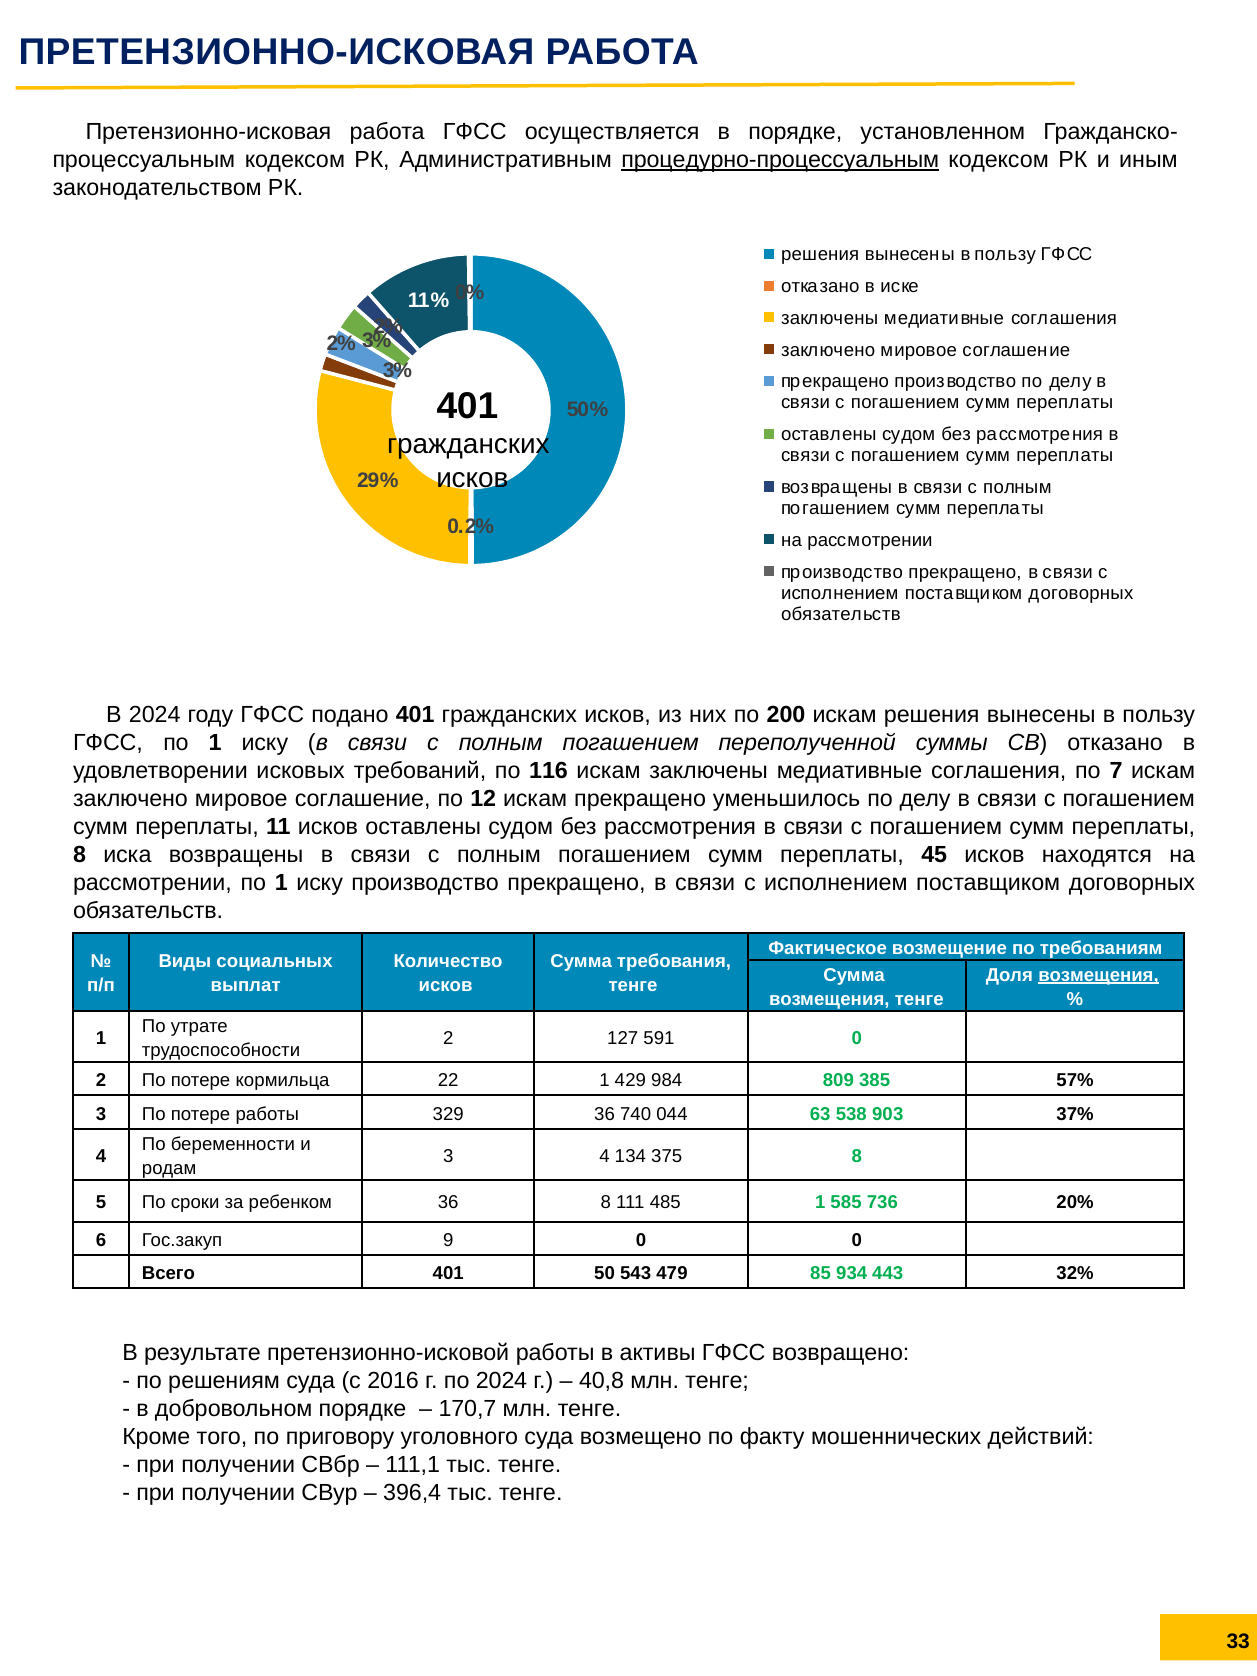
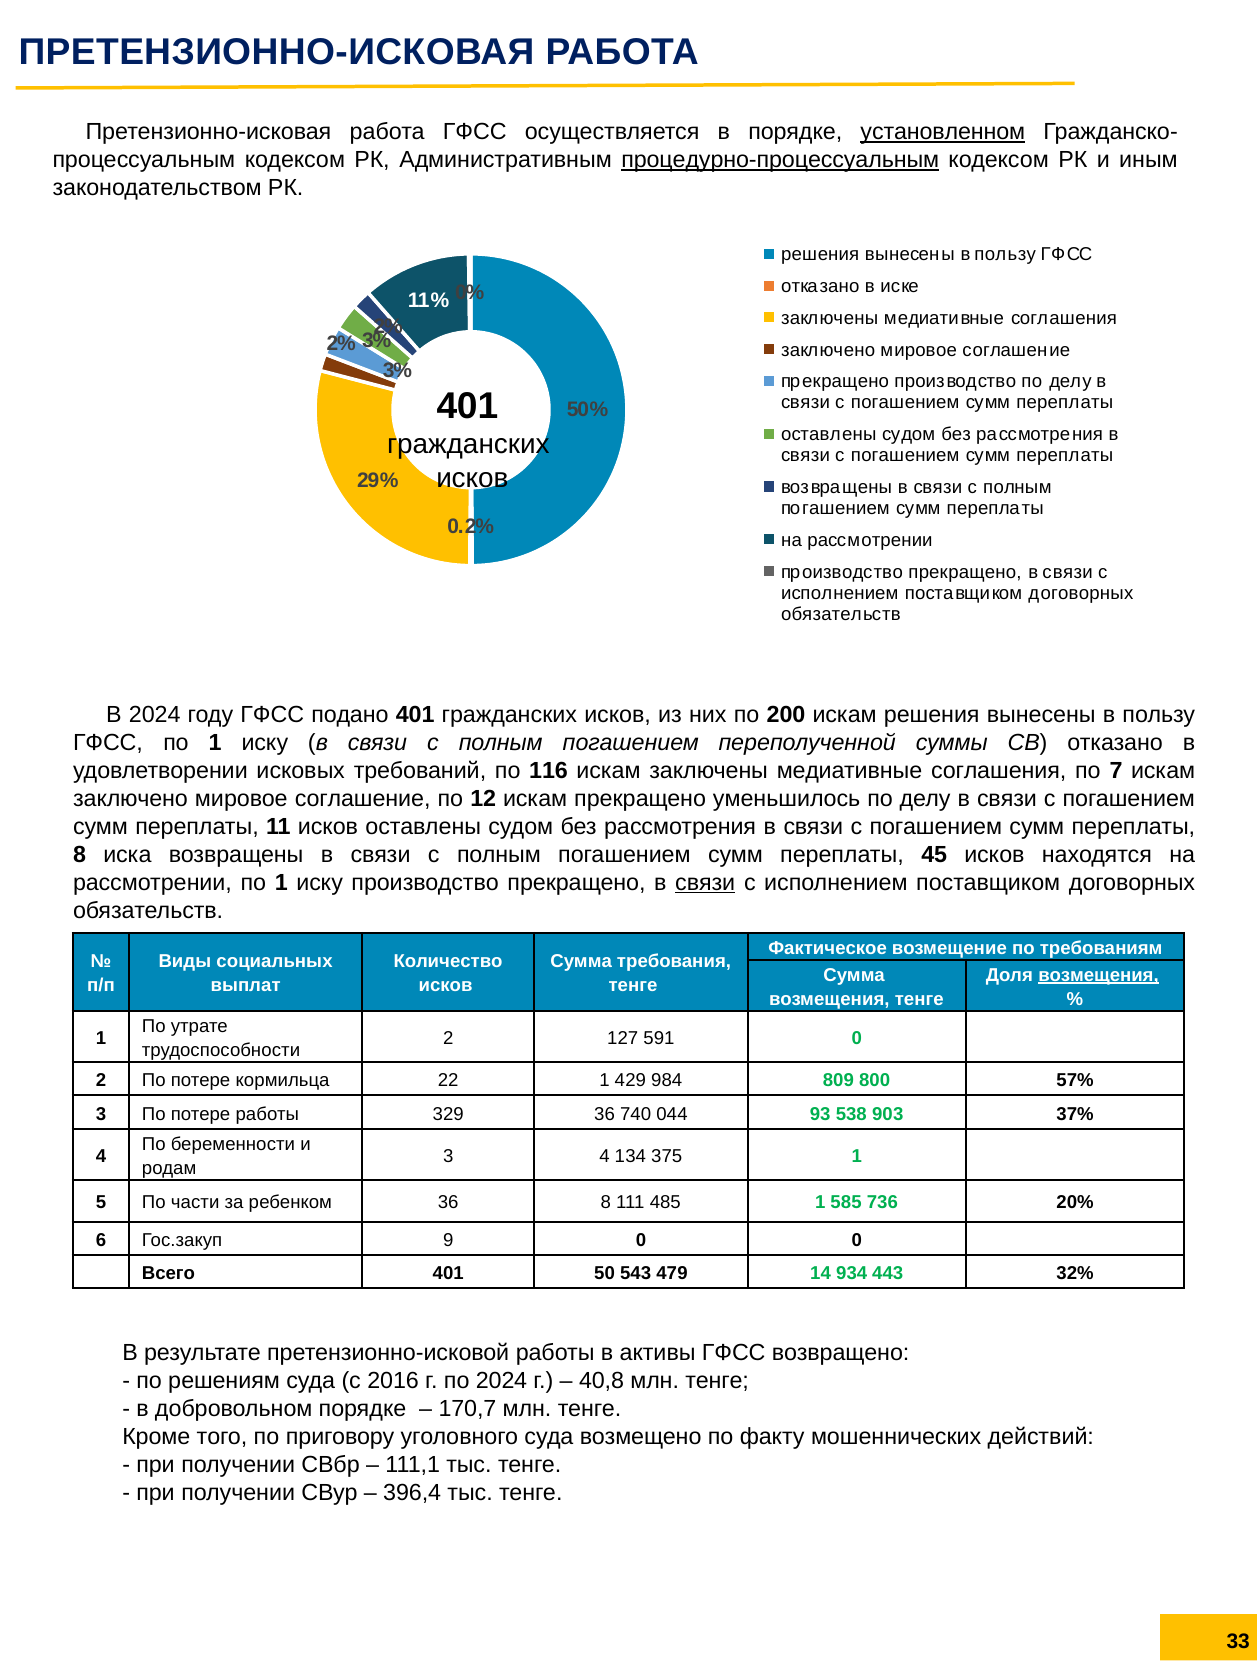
установленном underline: none -> present
связи at (705, 883) underline: none -> present
385: 385 -> 800
63: 63 -> 93
375 8: 8 -> 1
сроки: сроки -> части
85: 85 -> 14
